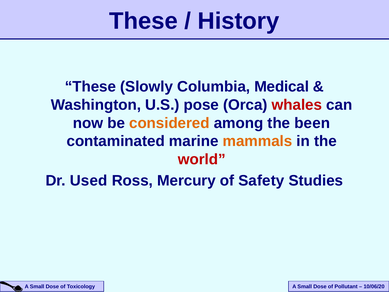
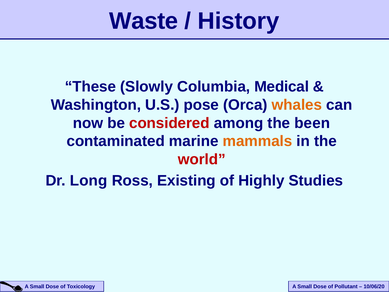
These at (144, 21): These -> Waste
whales colour: red -> orange
considered colour: orange -> red
Used: Used -> Long
Mercury: Mercury -> Existing
Safety: Safety -> Highly
